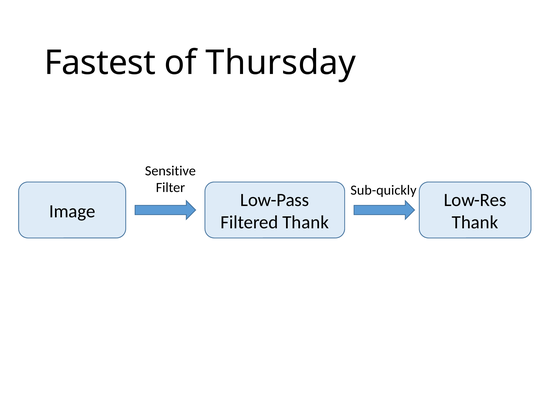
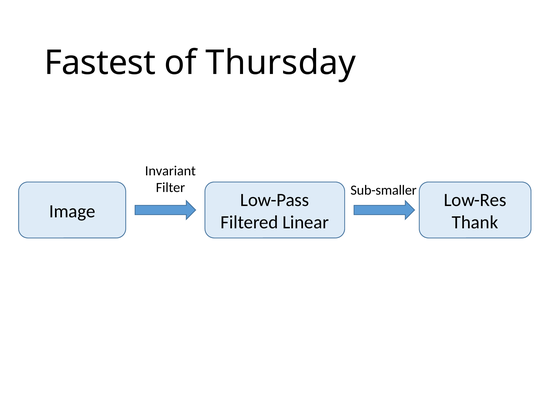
Sensitive: Sensitive -> Invariant
Sub-quickly: Sub-quickly -> Sub-smaller
Filtered Thank: Thank -> Linear
